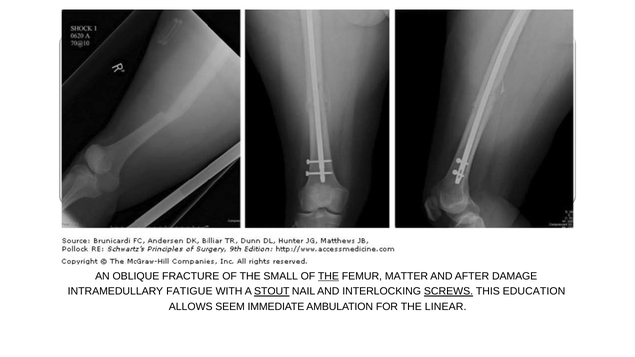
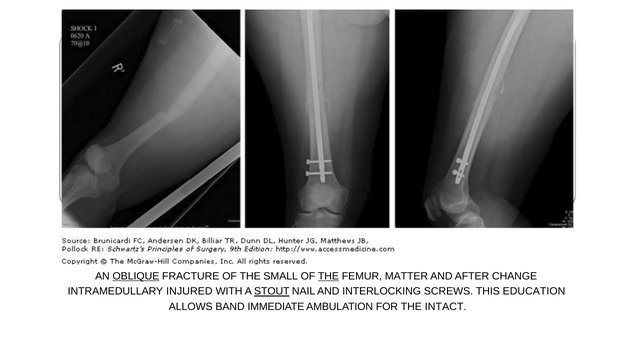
OBLIQUE underline: none -> present
DAMAGE: DAMAGE -> CHANGE
FATIGUE: FATIGUE -> INJURED
SCREWS underline: present -> none
SEEM: SEEM -> BAND
LINEAR: LINEAR -> INTACT
